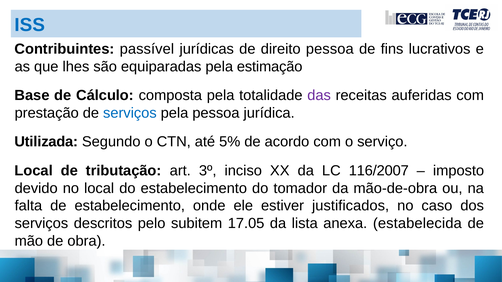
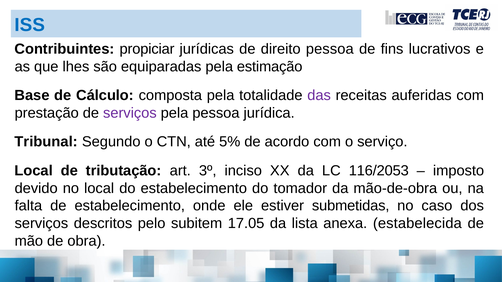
passível: passível -> propiciar
serviços at (130, 113) colour: blue -> purple
Utilizada: Utilizada -> Tribunal
116/2007: 116/2007 -> 116/2053
justificados: justificados -> submetidas
